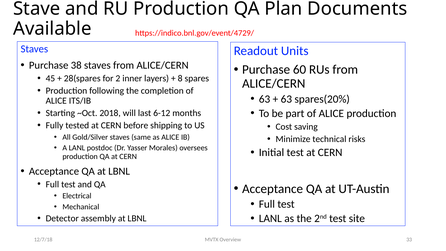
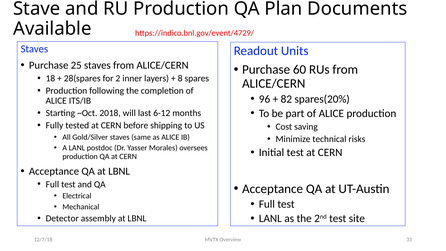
38: 38 -> 25
45: 45 -> 18
63 at (265, 99): 63 -> 96
63 at (286, 99): 63 -> 82
